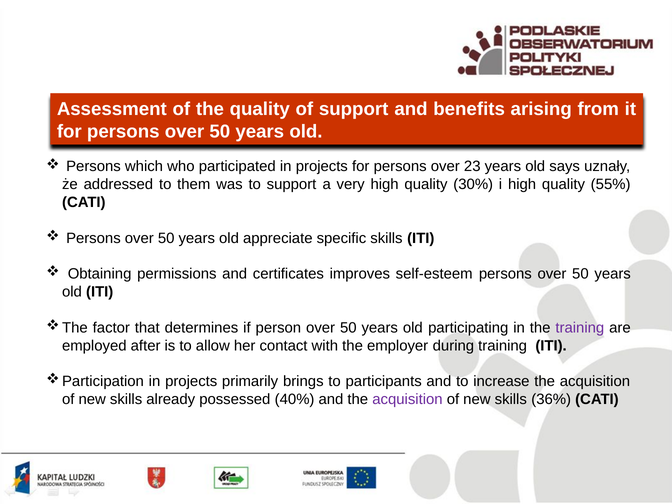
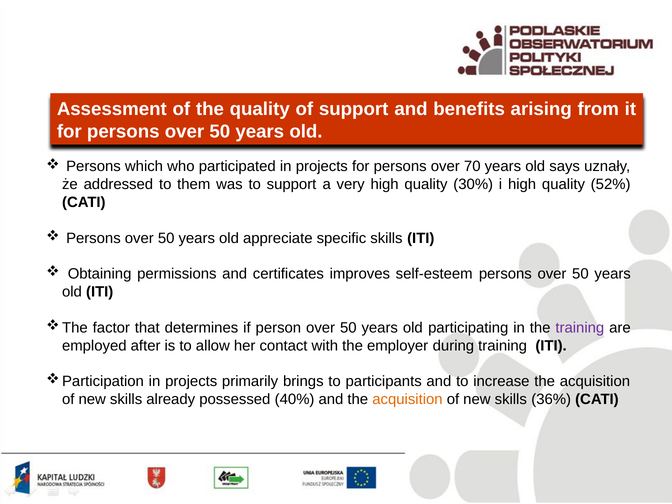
23: 23 -> 70
55%: 55% -> 52%
acquisition at (407, 399) colour: purple -> orange
